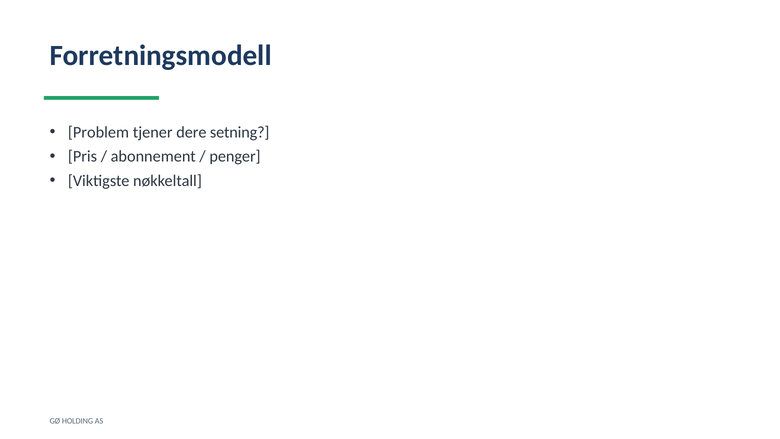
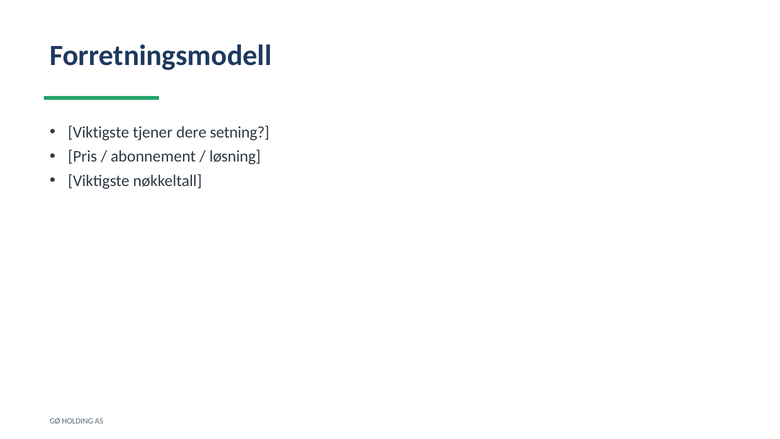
Problem at (98, 132): Problem -> Viktigste
penger: penger -> løsning
